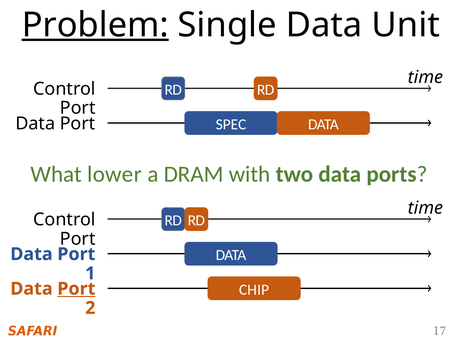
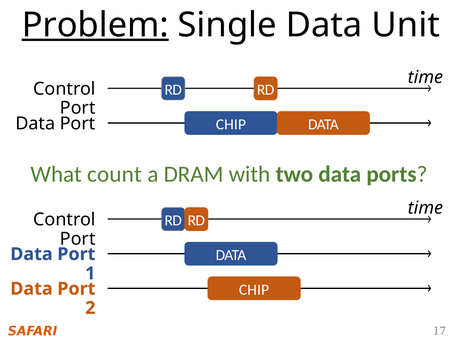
SPEC at (231, 125): SPEC -> CHIP
lower: lower -> count
Port at (76, 289) underline: present -> none
